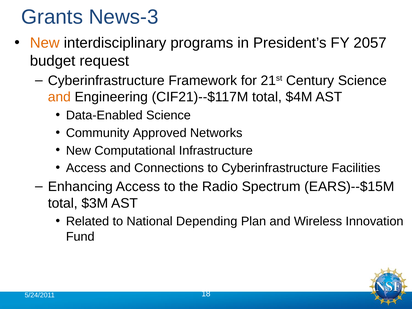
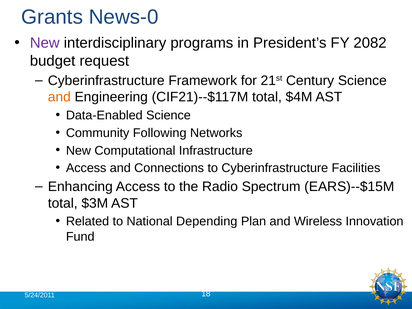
News-3: News-3 -> News-0
New at (45, 43) colour: orange -> purple
2057: 2057 -> 2082
Approved: Approved -> Following
